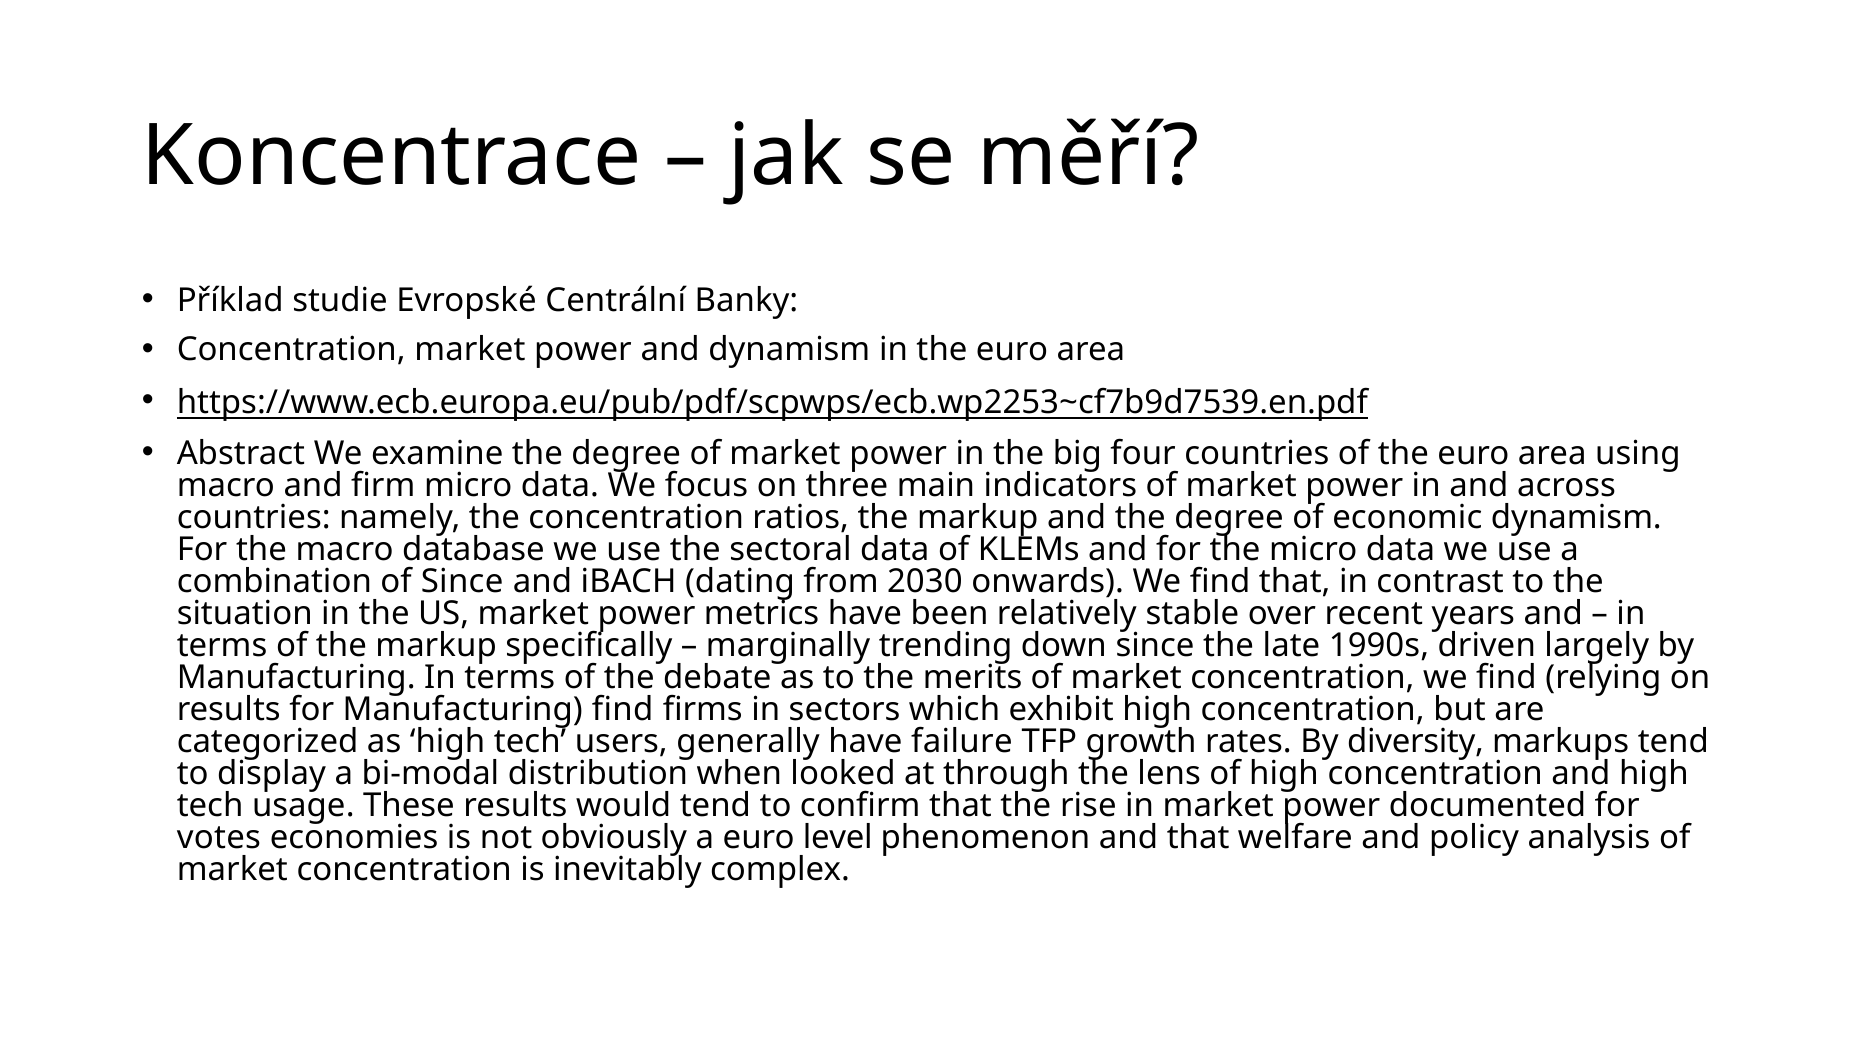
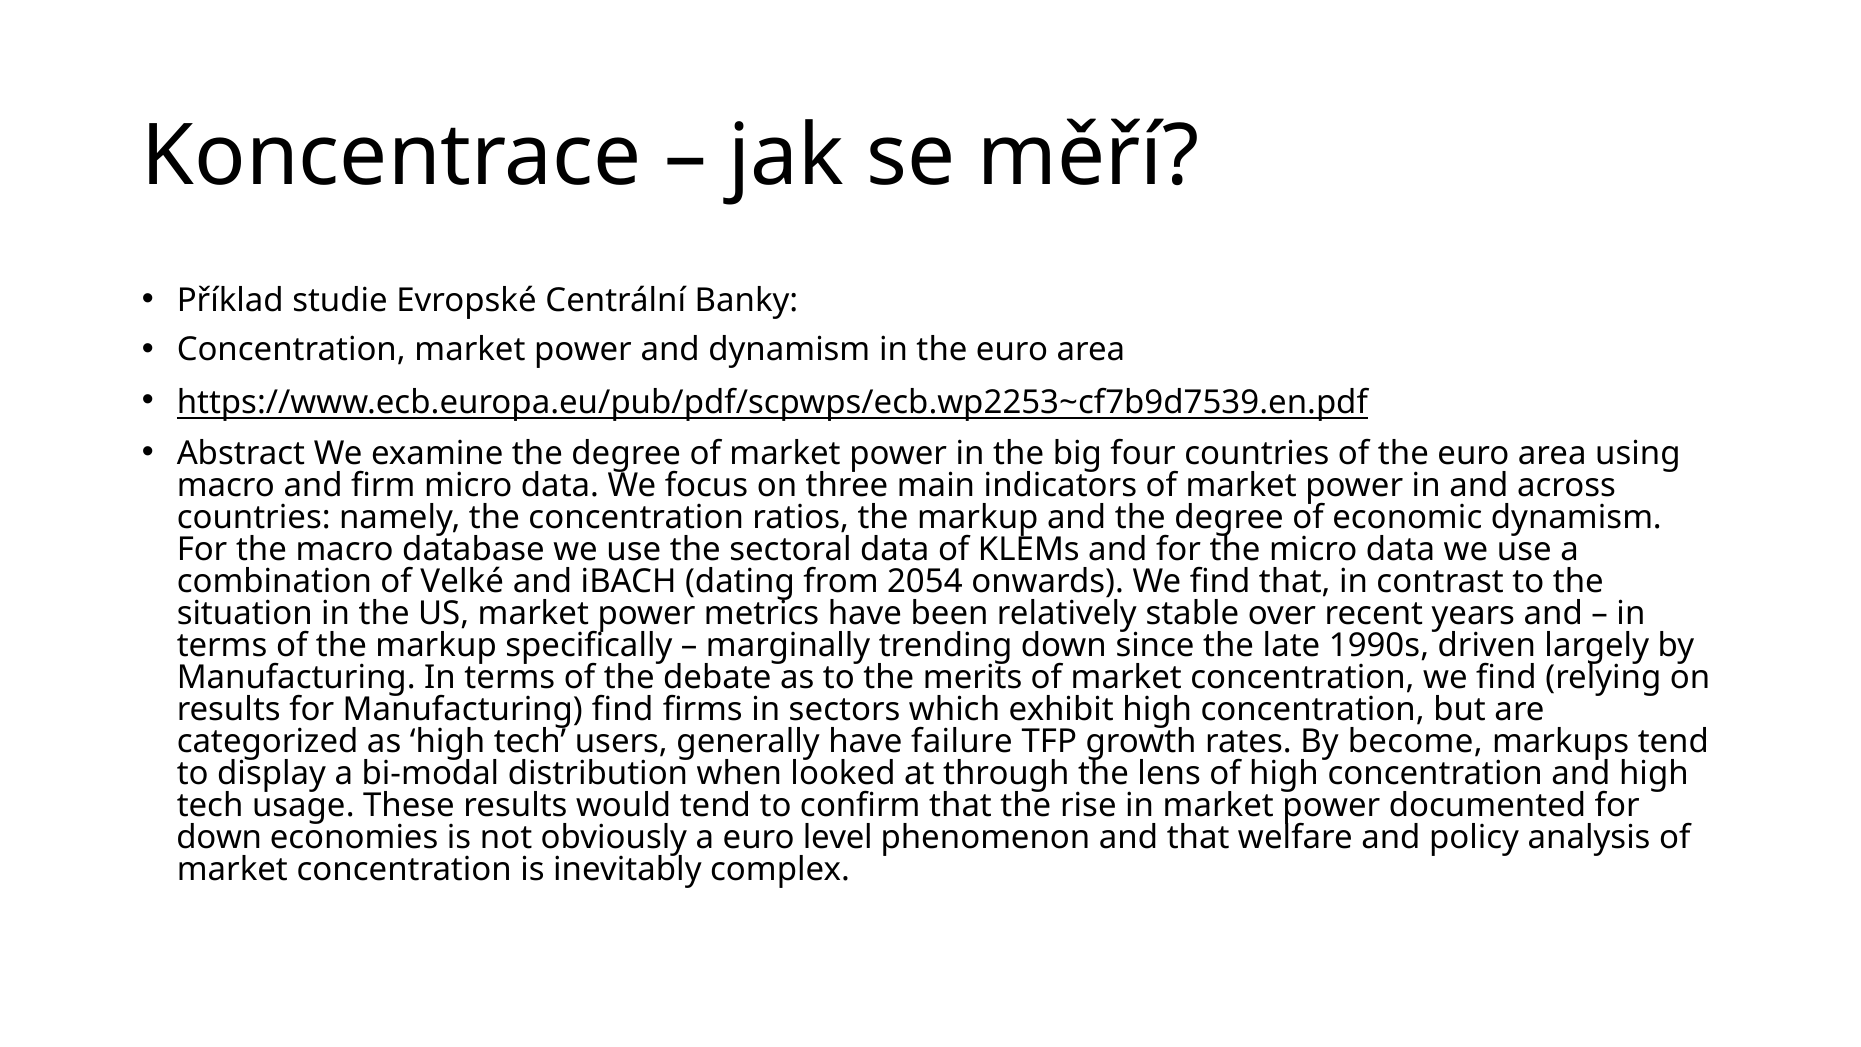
of Since: Since -> Velké
2030: 2030 -> 2054
diversity: diversity -> become
votes at (219, 838): votes -> down
